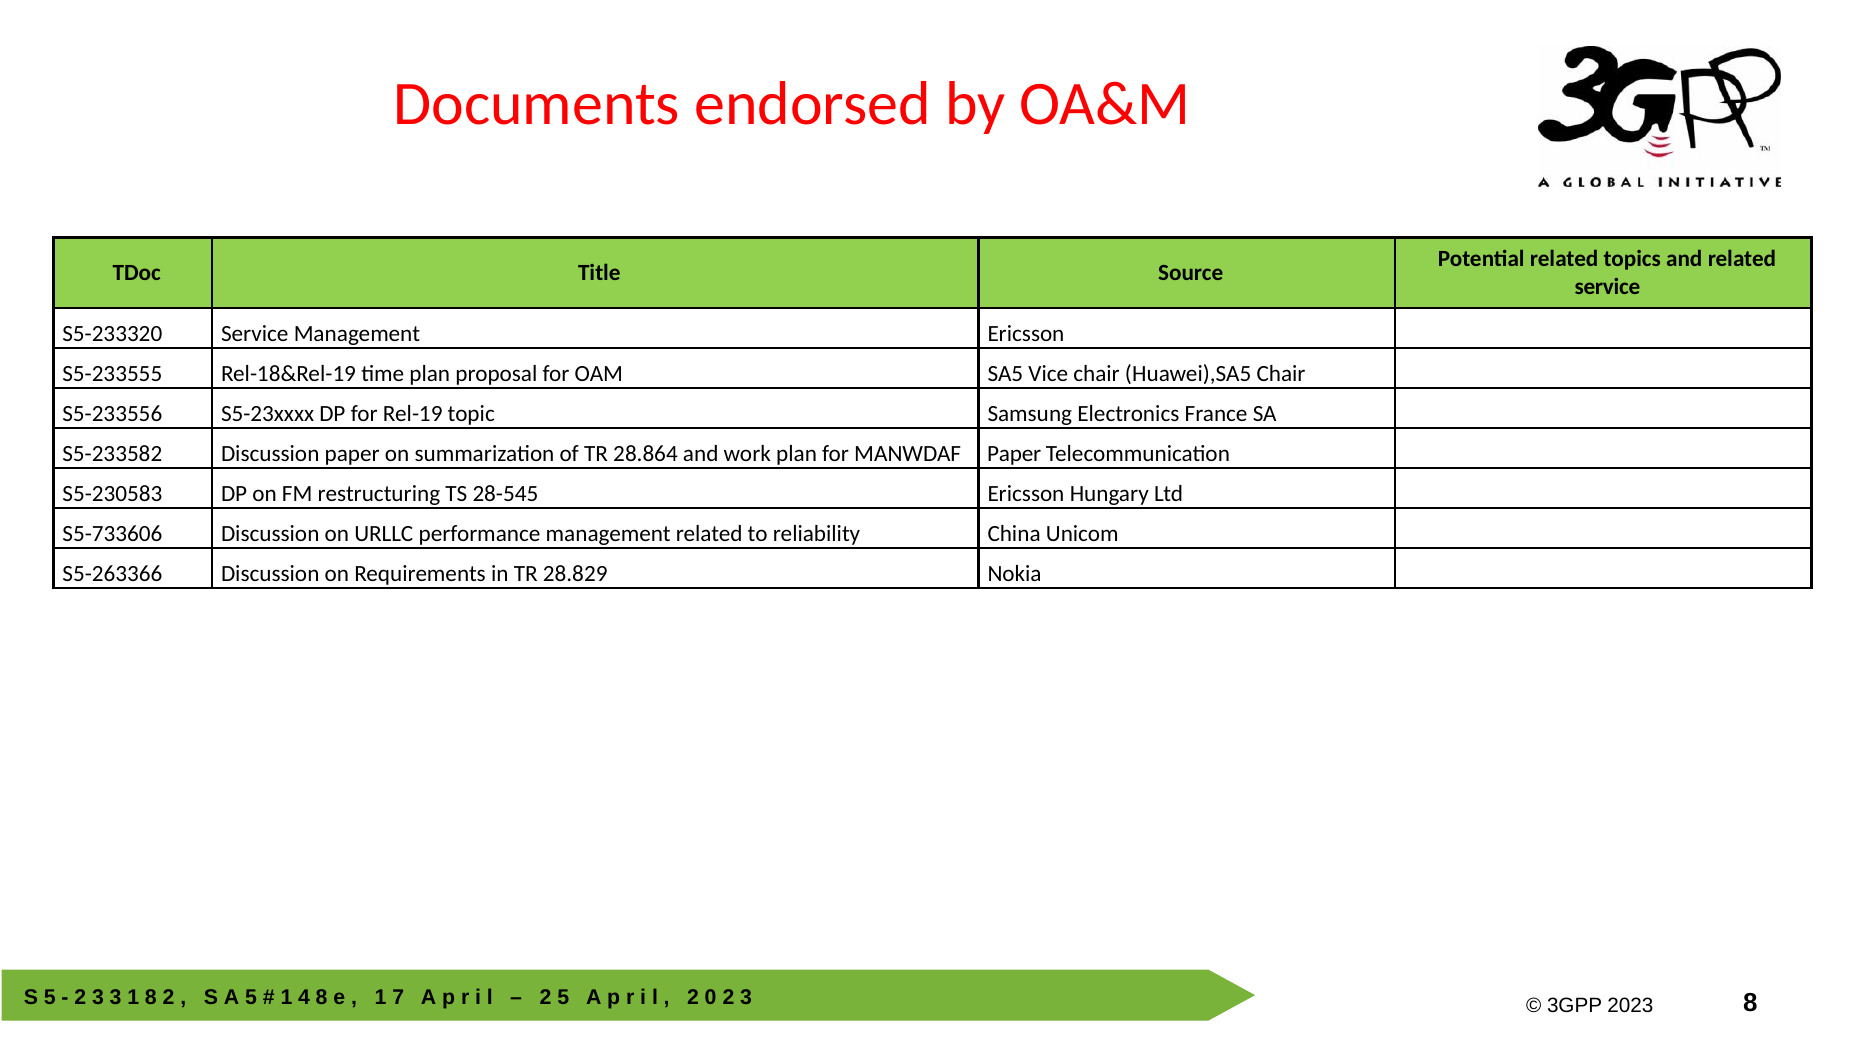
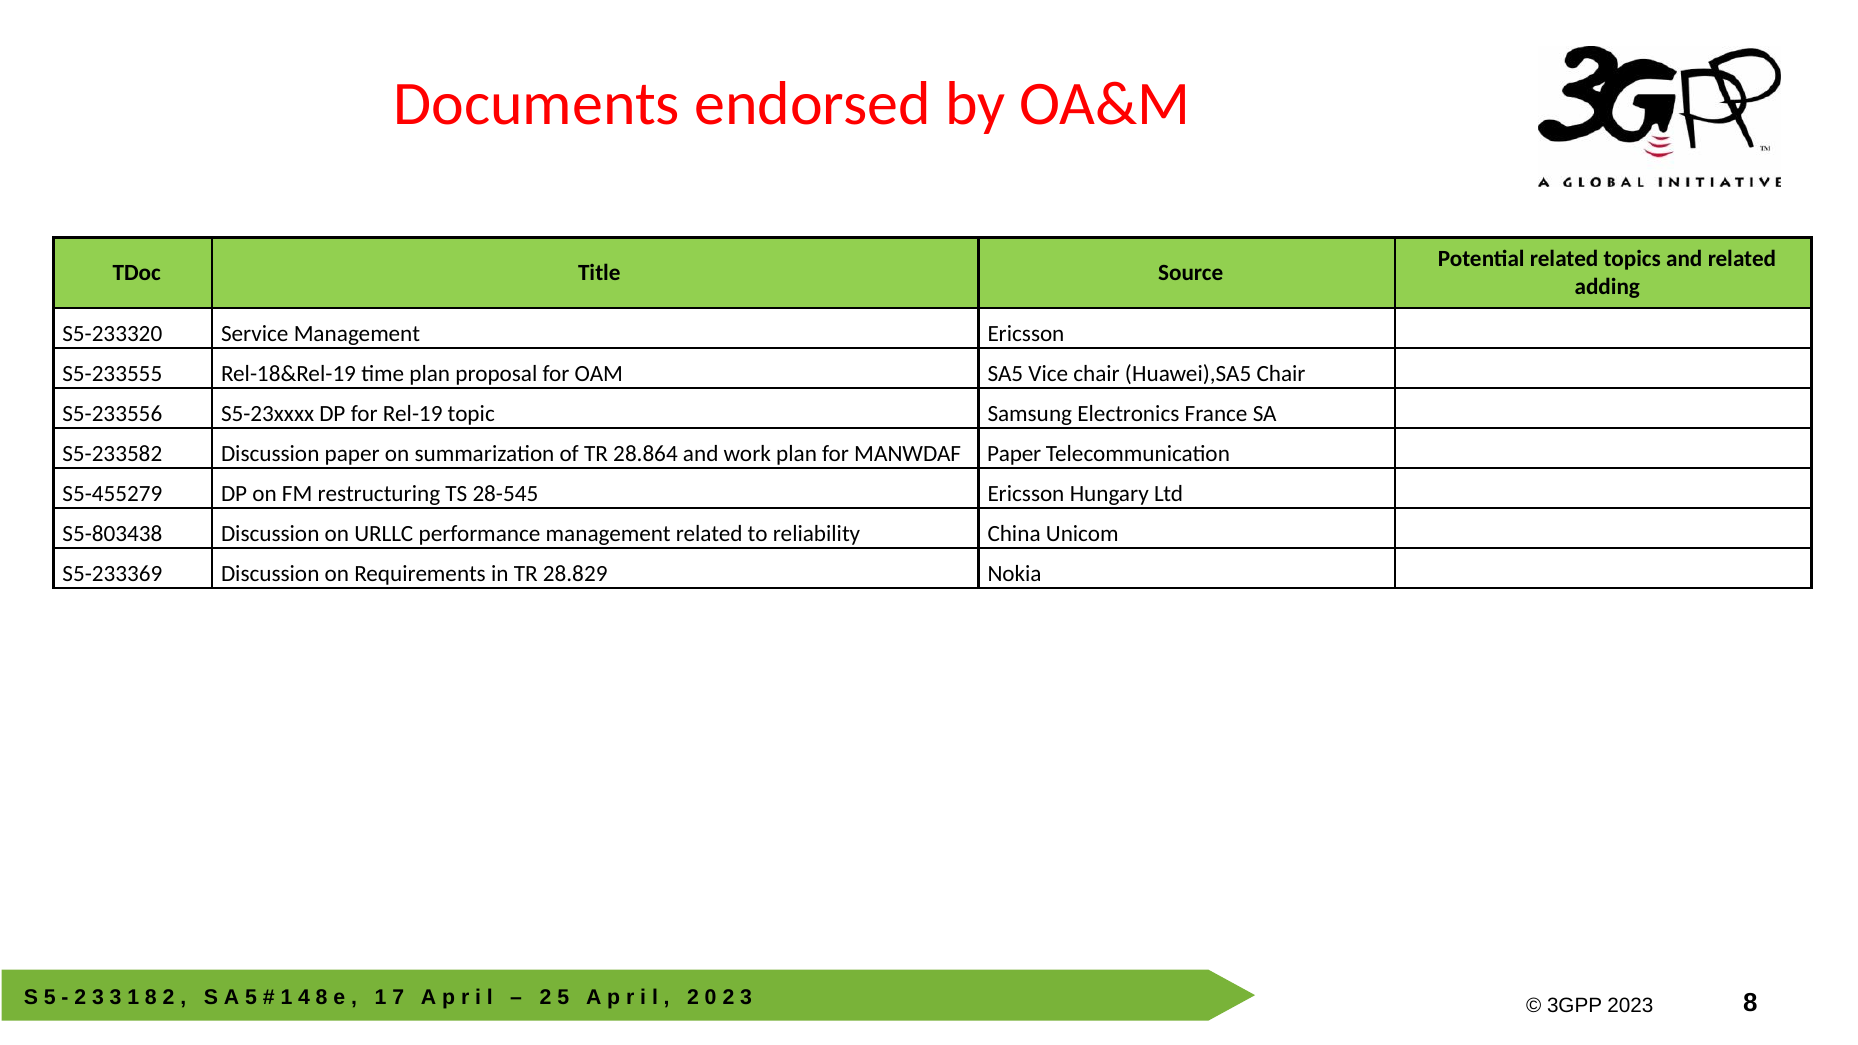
service at (1607, 287): service -> adding
S5-230583: S5-230583 -> S5-455279
S5-733606: S5-733606 -> S5-803438
S5-263366: S5-263366 -> S5-233369
